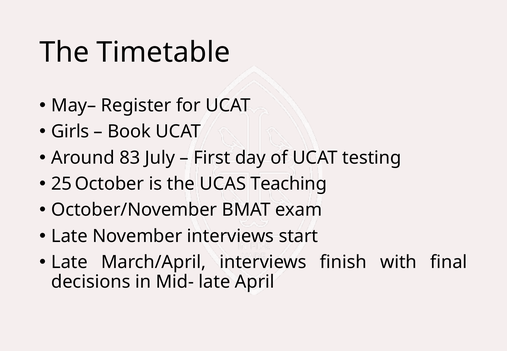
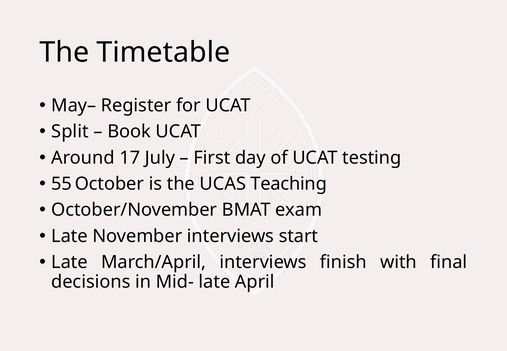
Girls: Girls -> Split
83: 83 -> 17
25: 25 -> 55
